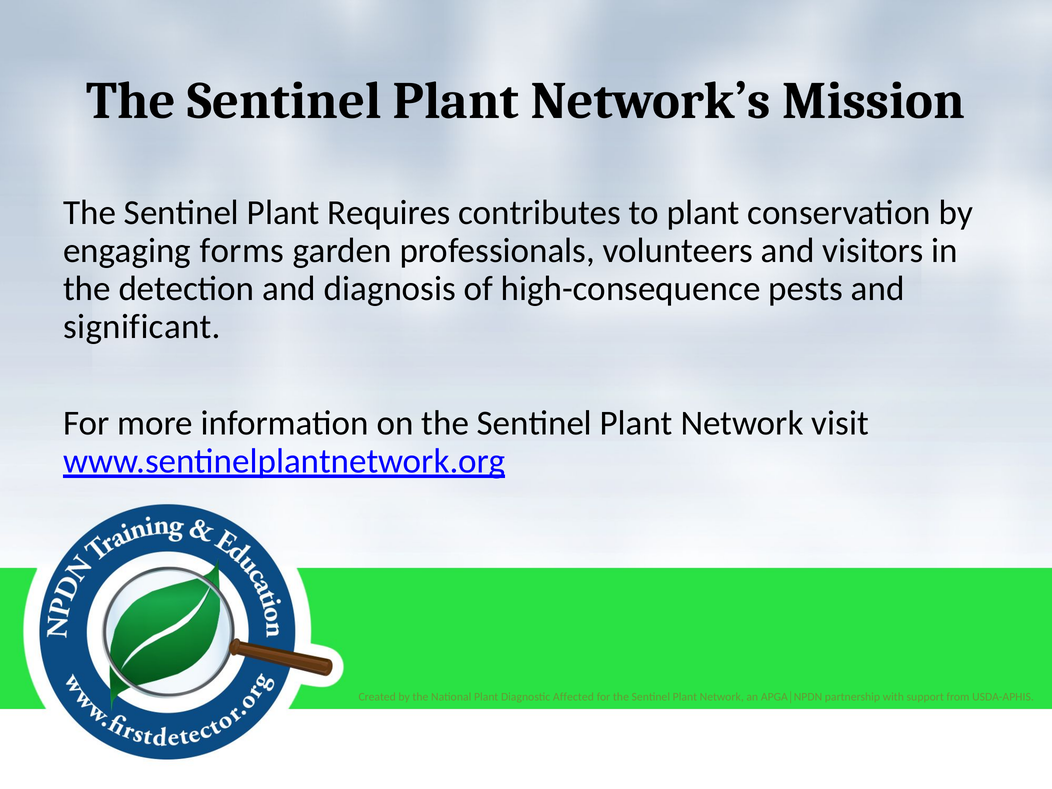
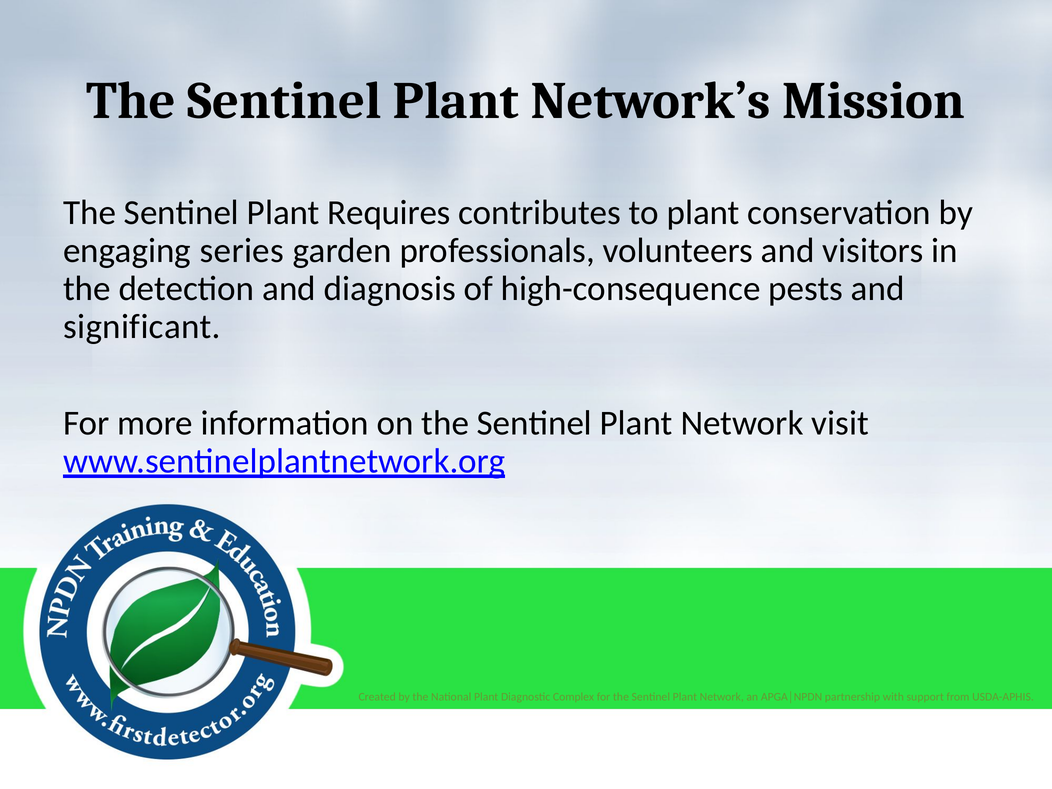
forms: forms -> series
Affected: Affected -> Complex
